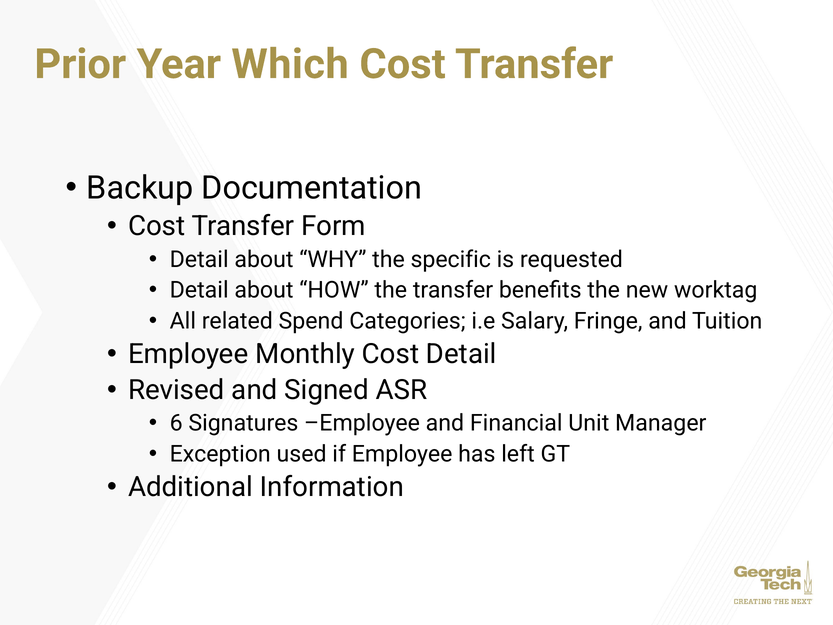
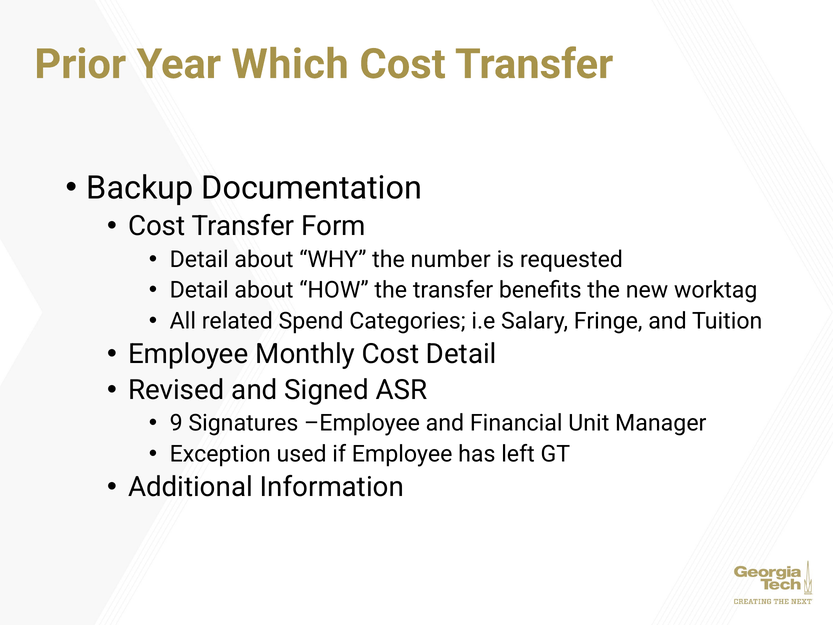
specific: specific -> number
6: 6 -> 9
